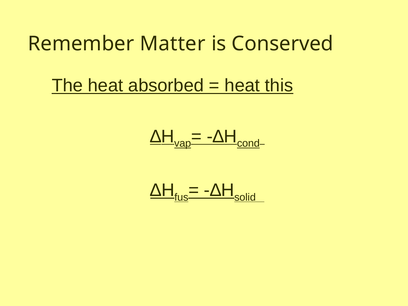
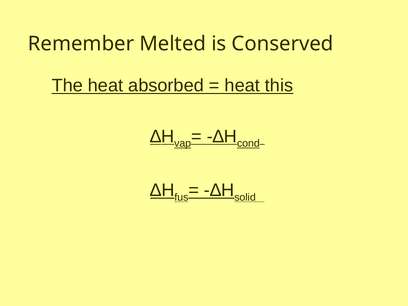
Matter: Matter -> Melted
